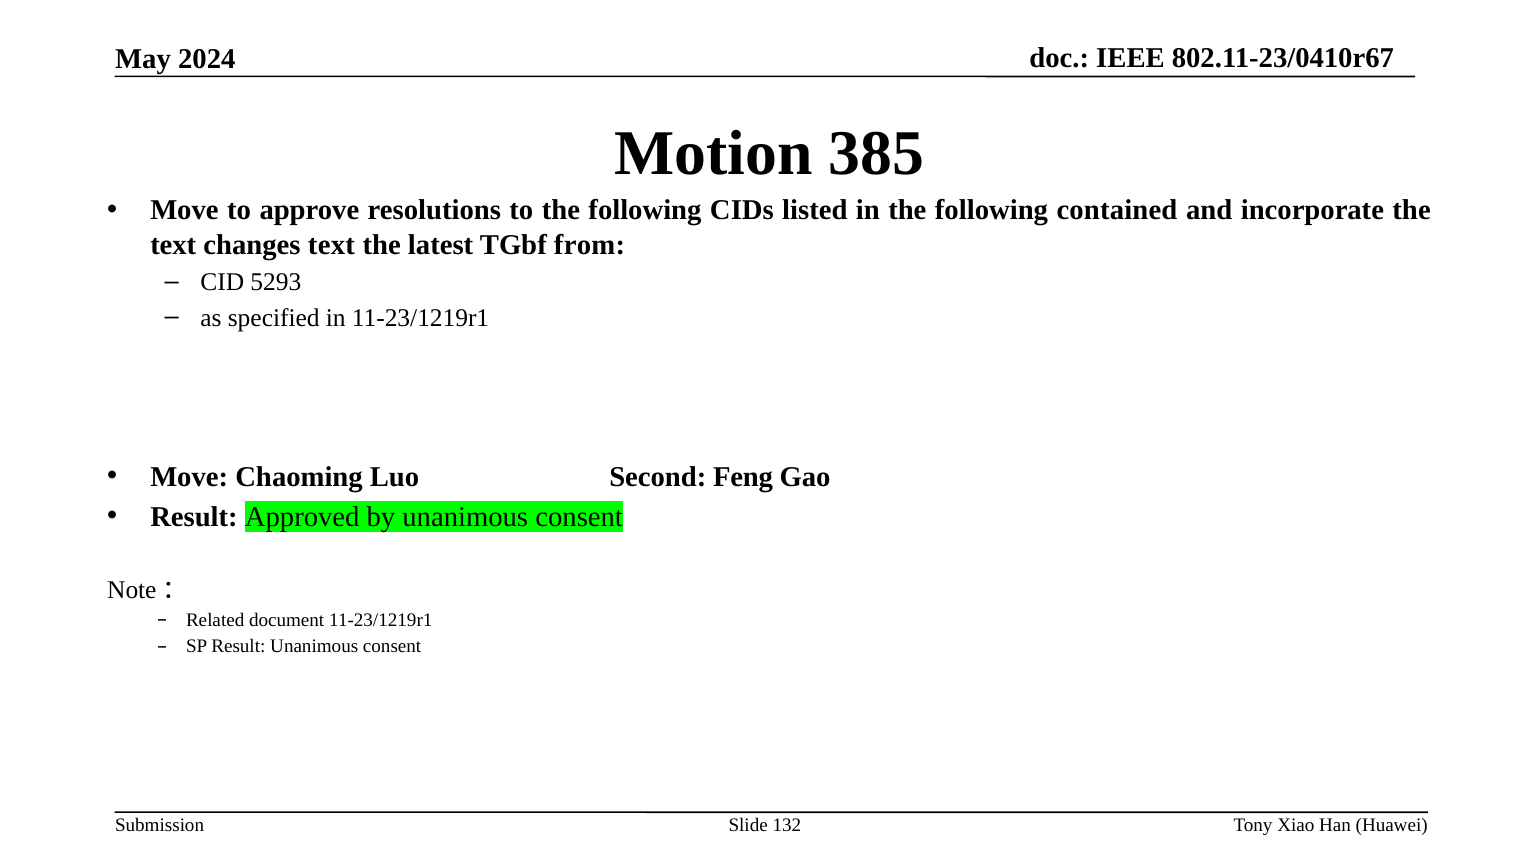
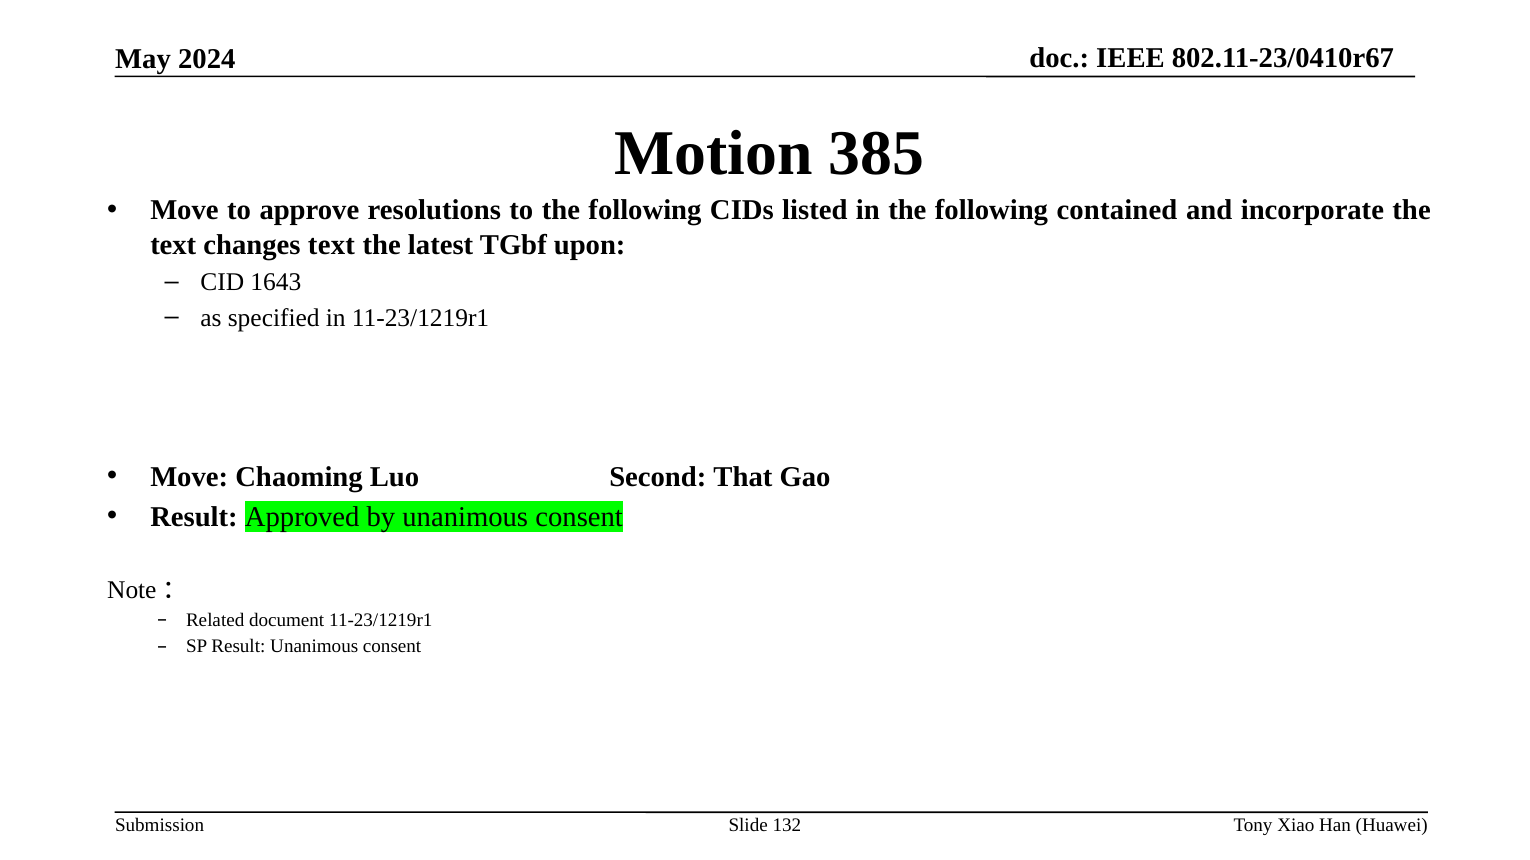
from: from -> upon
5293: 5293 -> 1643
Feng: Feng -> That
